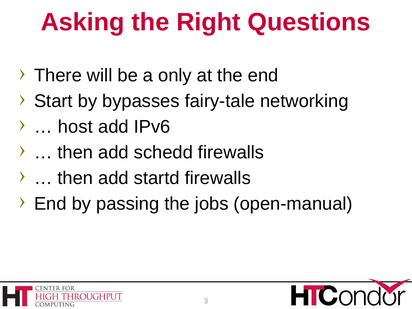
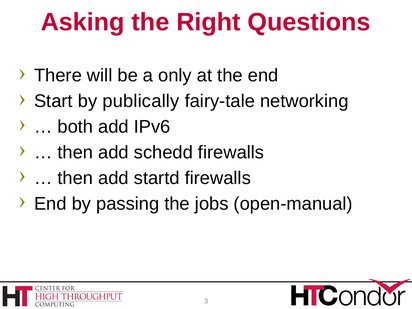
bypasses: bypasses -> publically
host: host -> both
